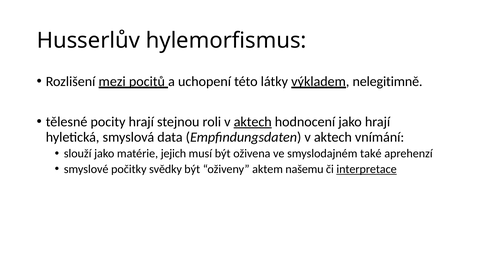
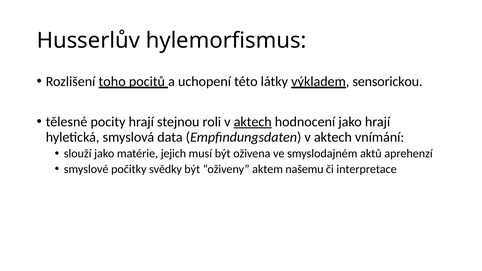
mezi: mezi -> toho
nelegitimně: nelegitimně -> sensorickou
také: také -> aktů
interpretace underline: present -> none
